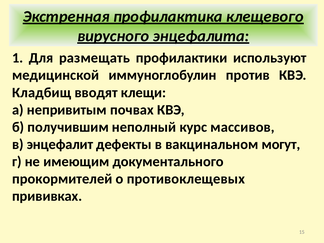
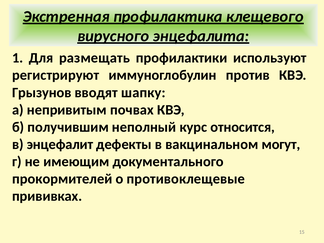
медицинской: медицинской -> регистрируют
Кладбищ: Кладбищ -> Грызунов
клещи: клещи -> шапку
массивов: массивов -> относится
противоклещевых: противоклещевых -> противоклещевые
